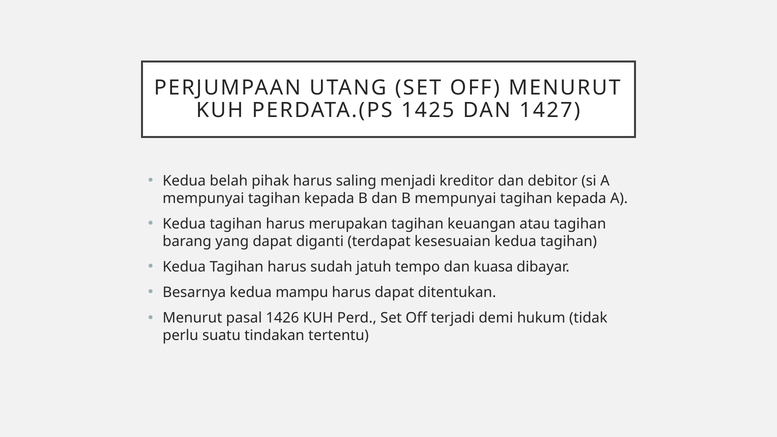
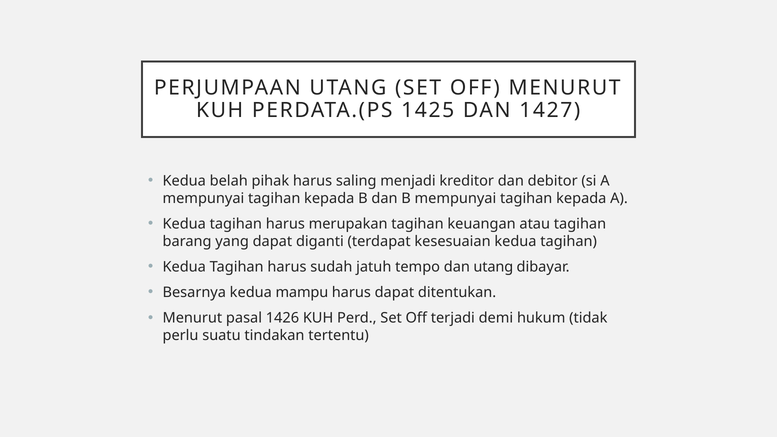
dan kuasa: kuasa -> utang
